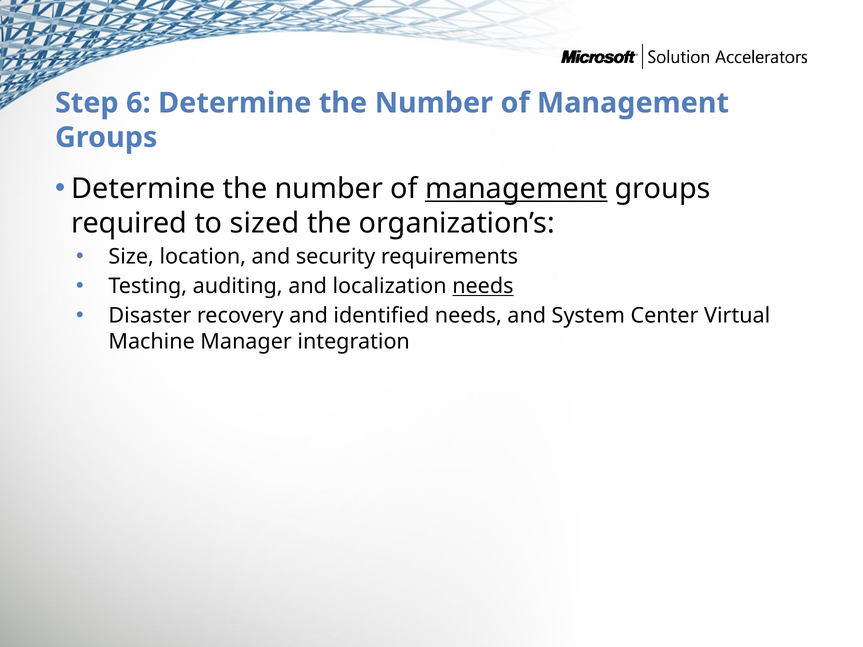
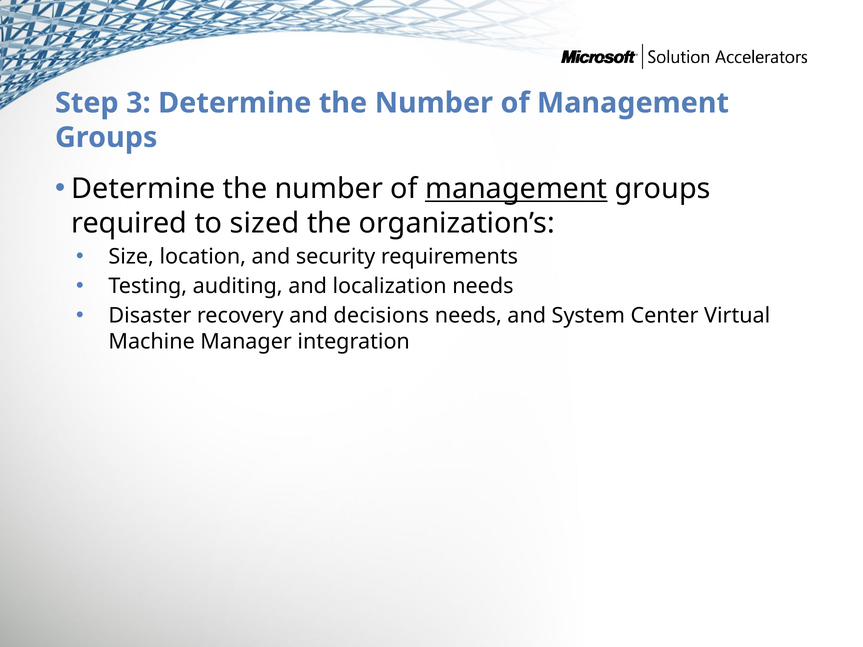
6: 6 -> 3
needs at (483, 286) underline: present -> none
identified: identified -> decisions
